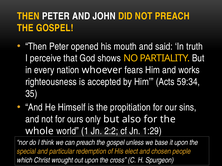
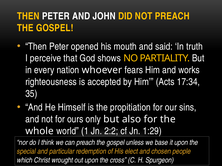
59:34: 59:34 -> 17:34
